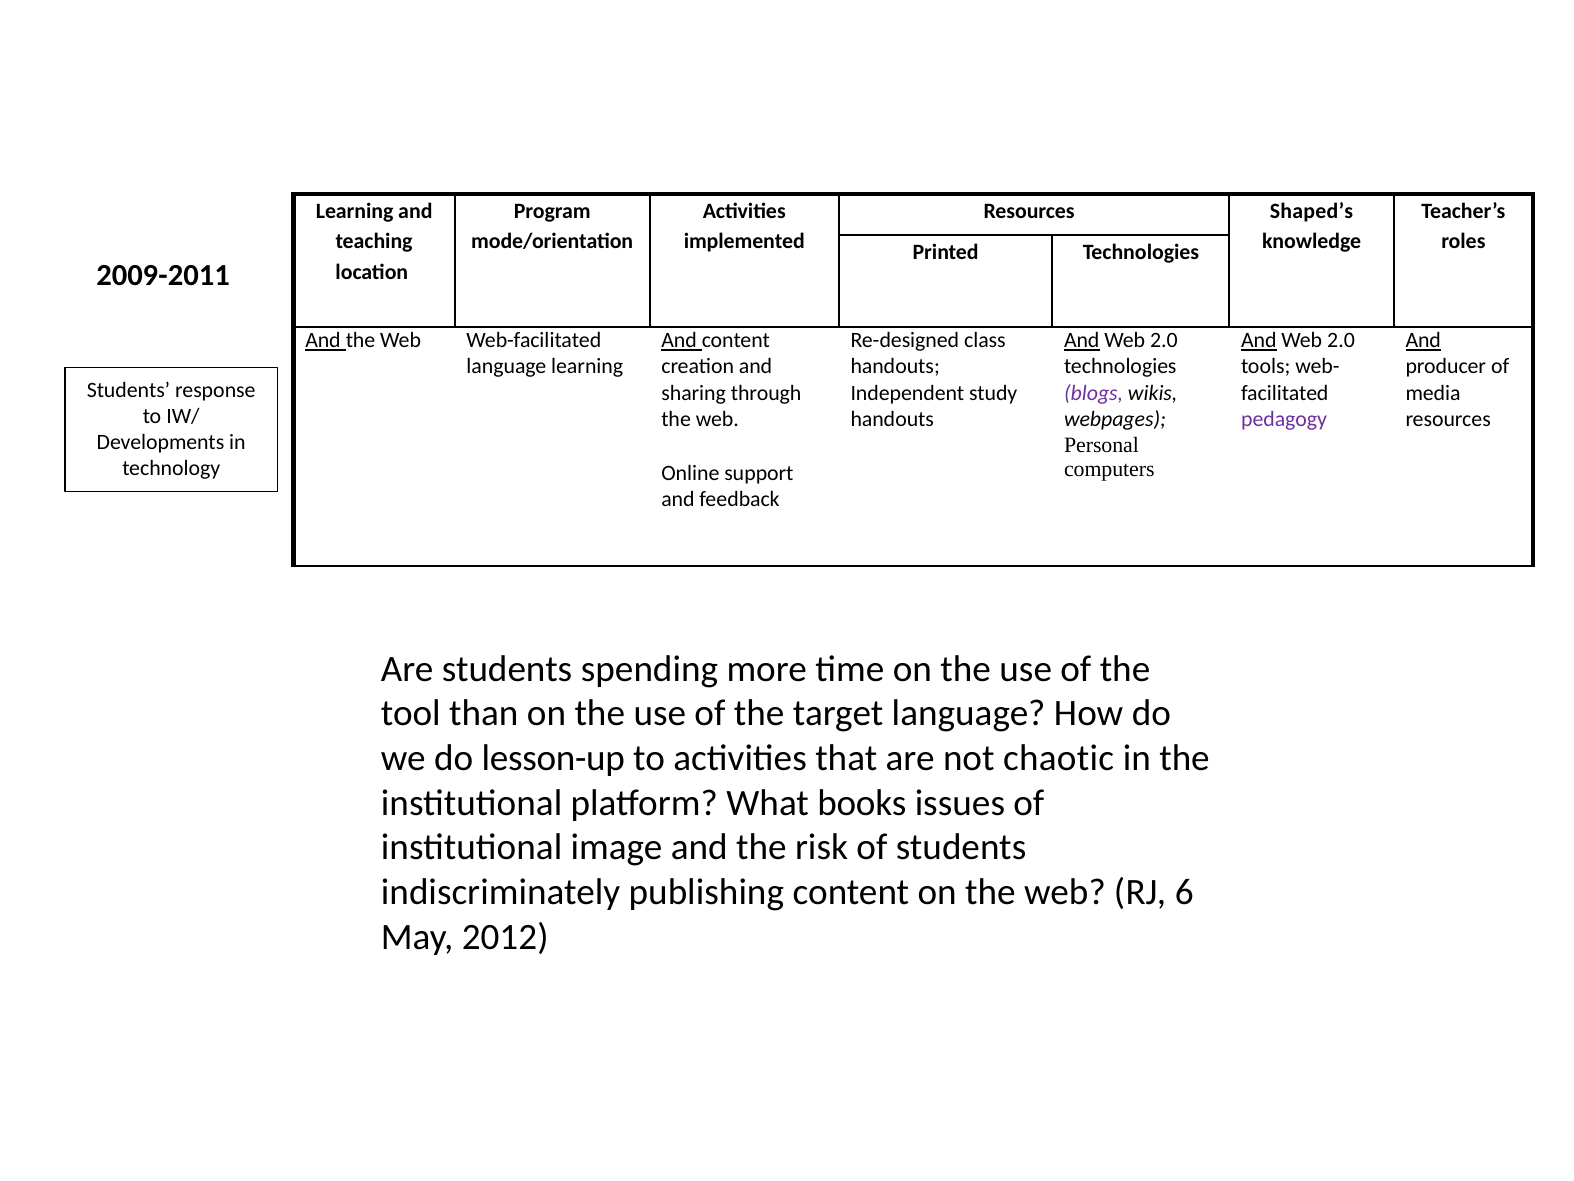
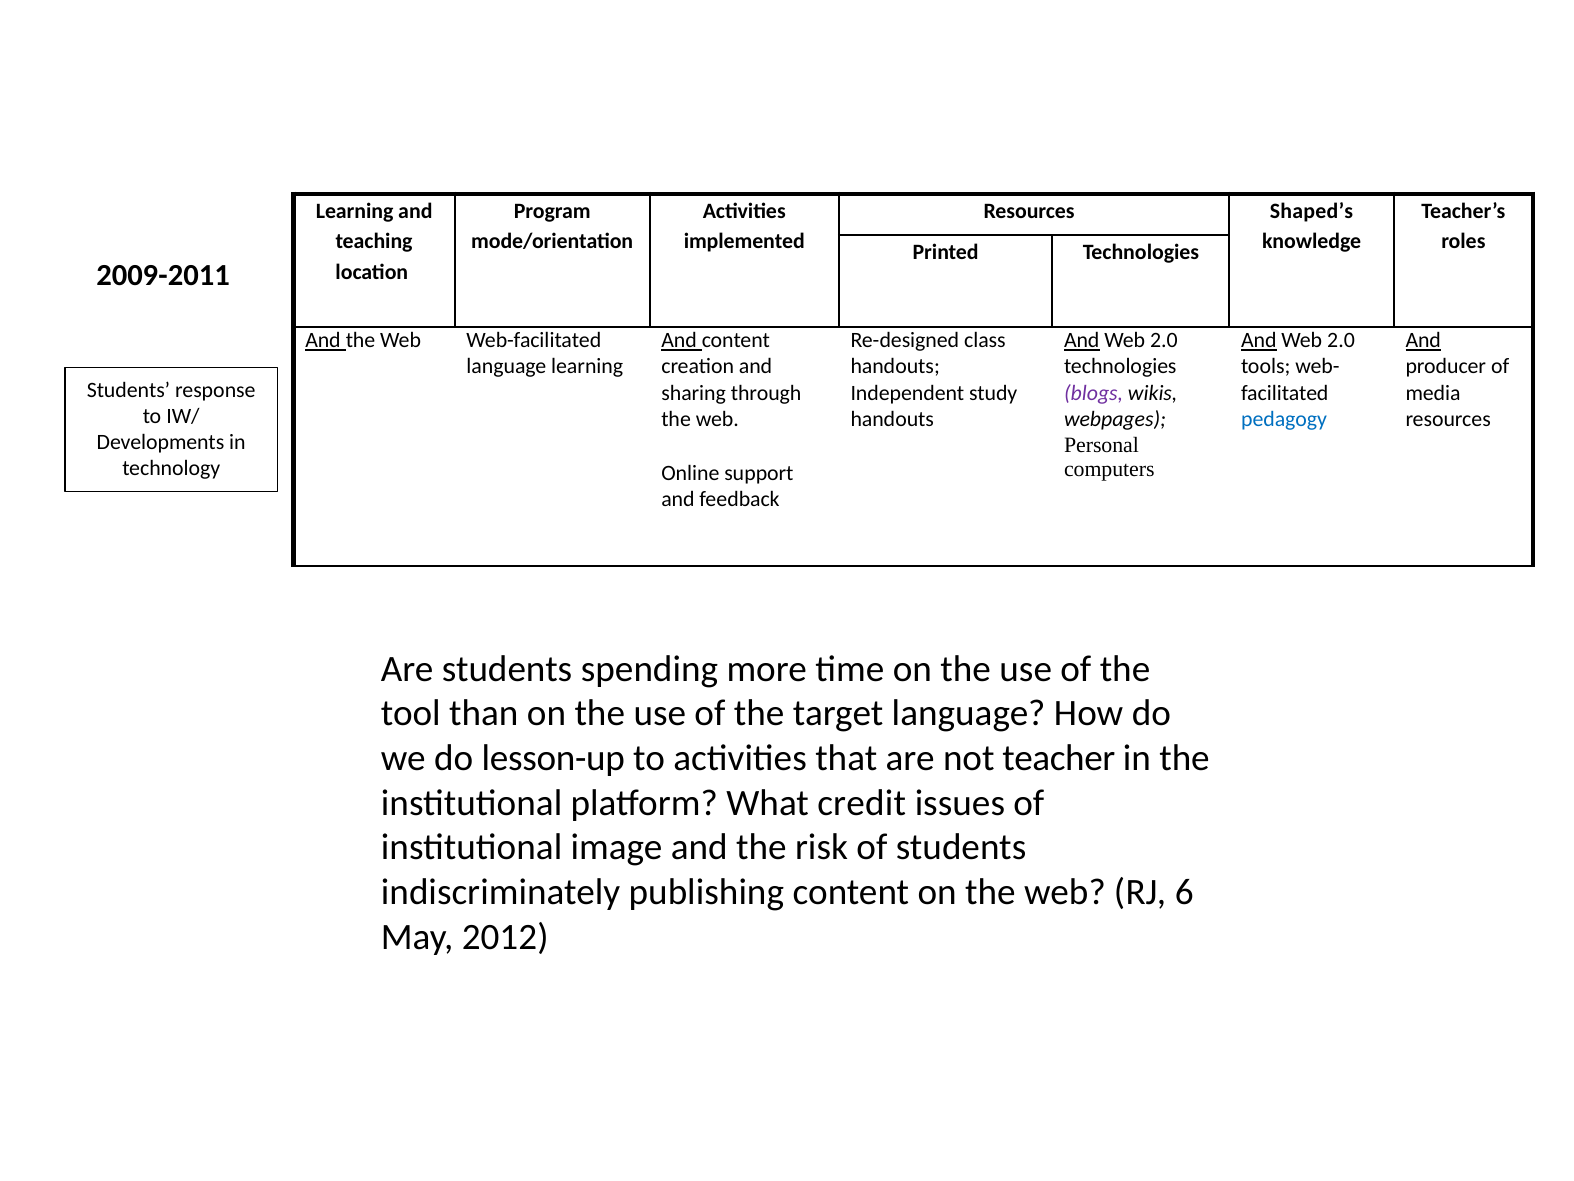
pedagogy colour: purple -> blue
chaotic: chaotic -> teacher
books: books -> credit
